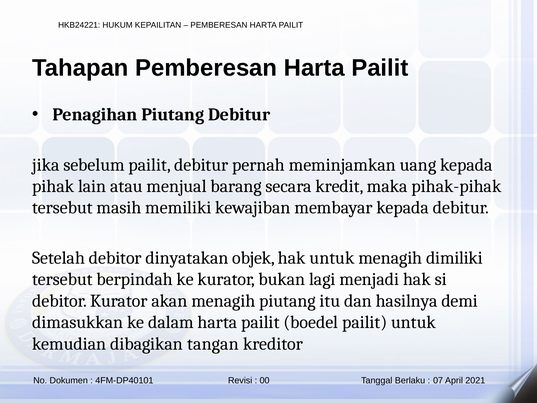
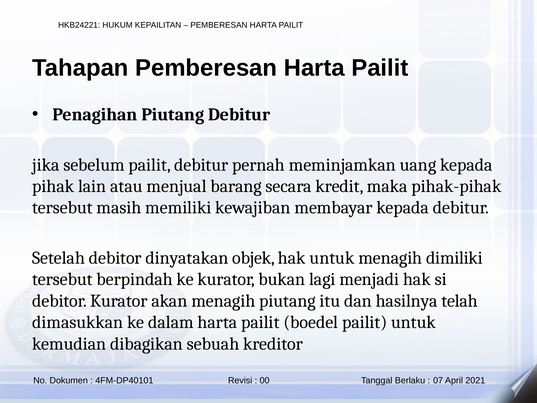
demi: demi -> telah
tangan: tangan -> sebuah
